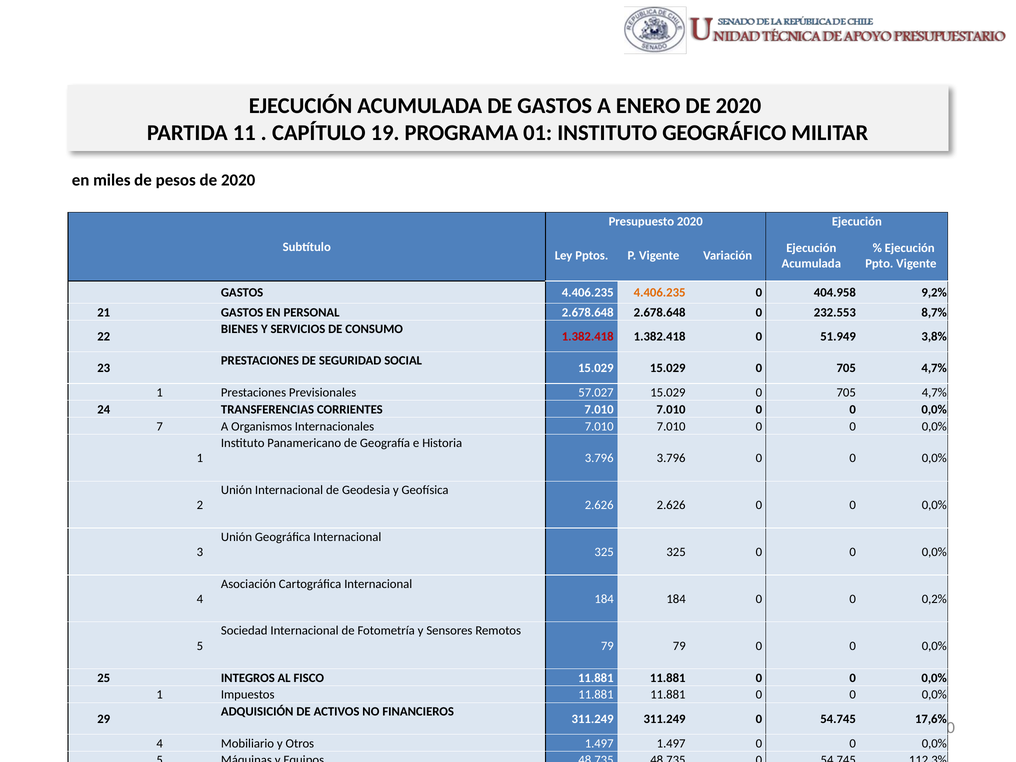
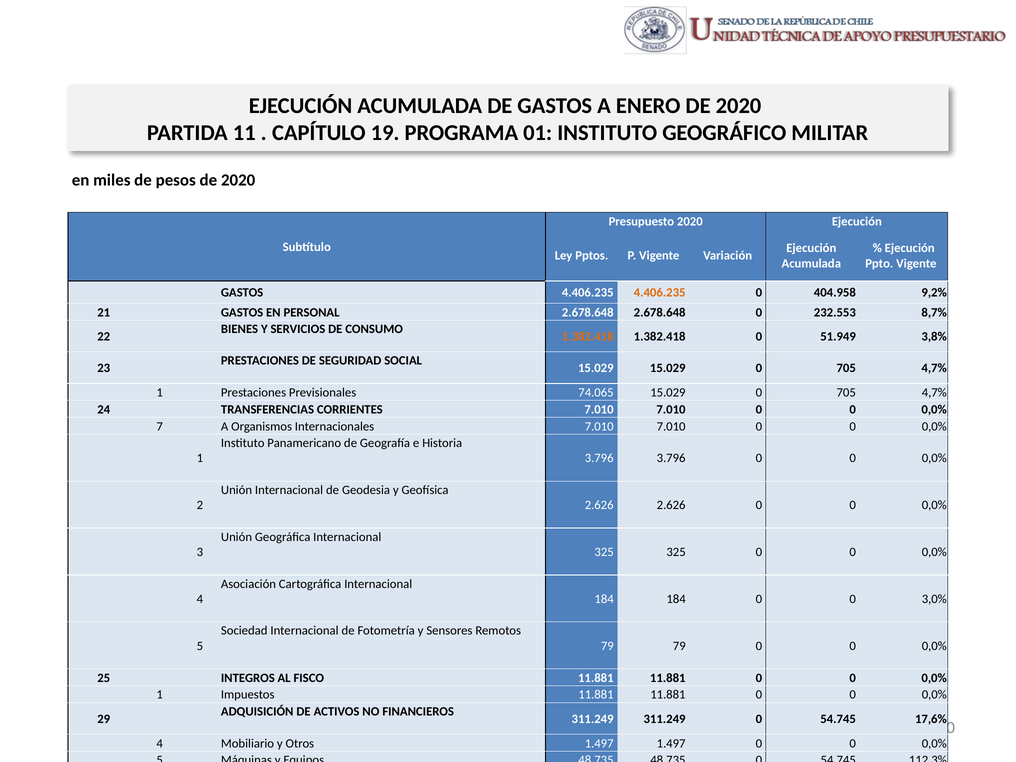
1.382.418 at (588, 337) colour: red -> orange
57.027: 57.027 -> 74.065
0,2%: 0,2% -> 3,0%
